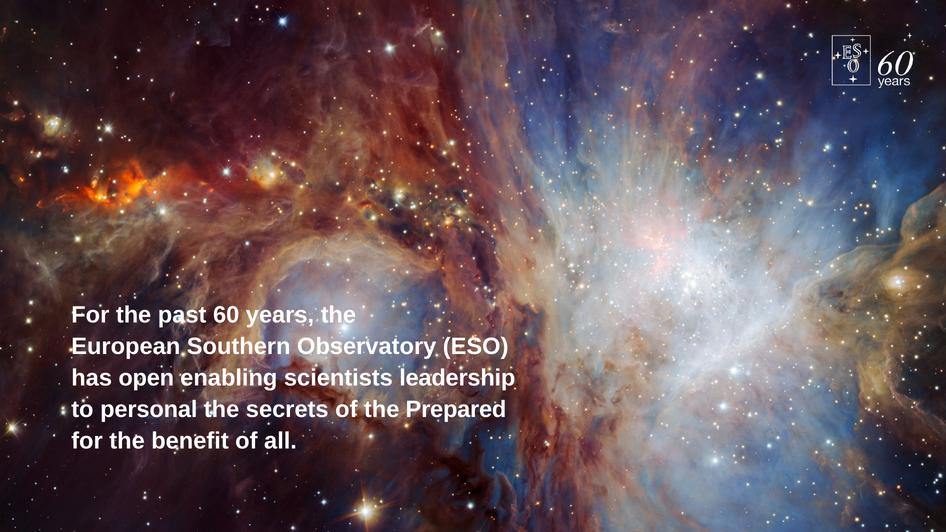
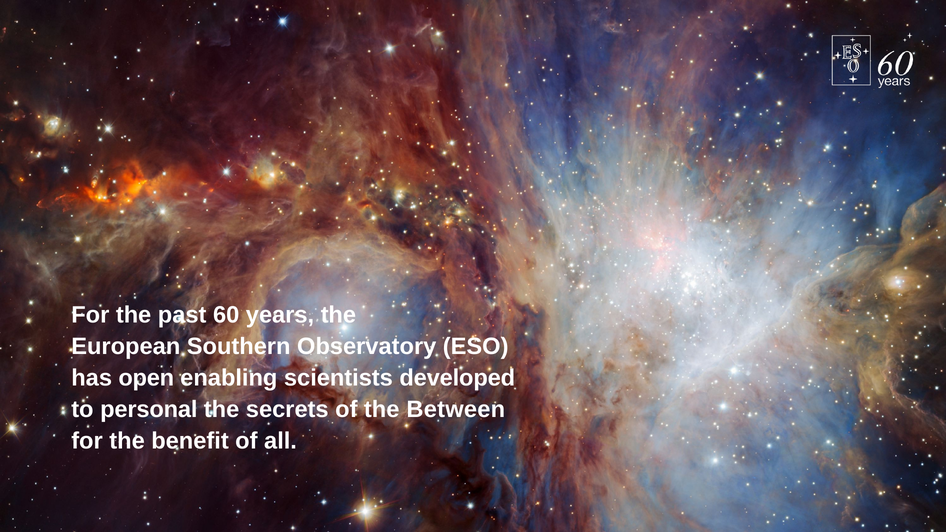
leadership: leadership -> developed
Prepared: Prepared -> Between
